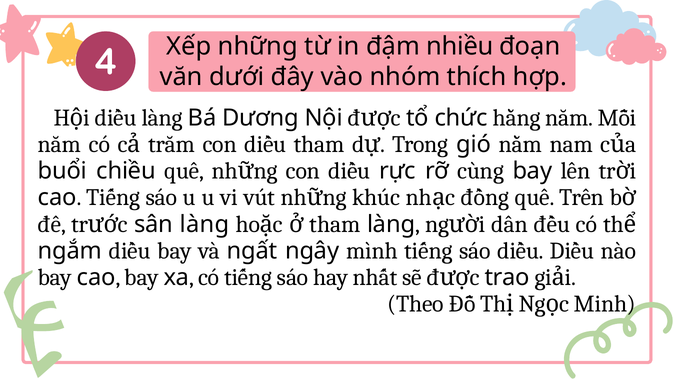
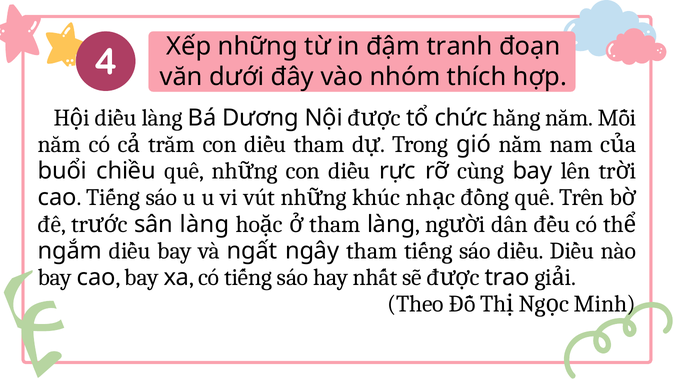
nhiều: nhiều -> tranh
ngây mình: mình -> tham
